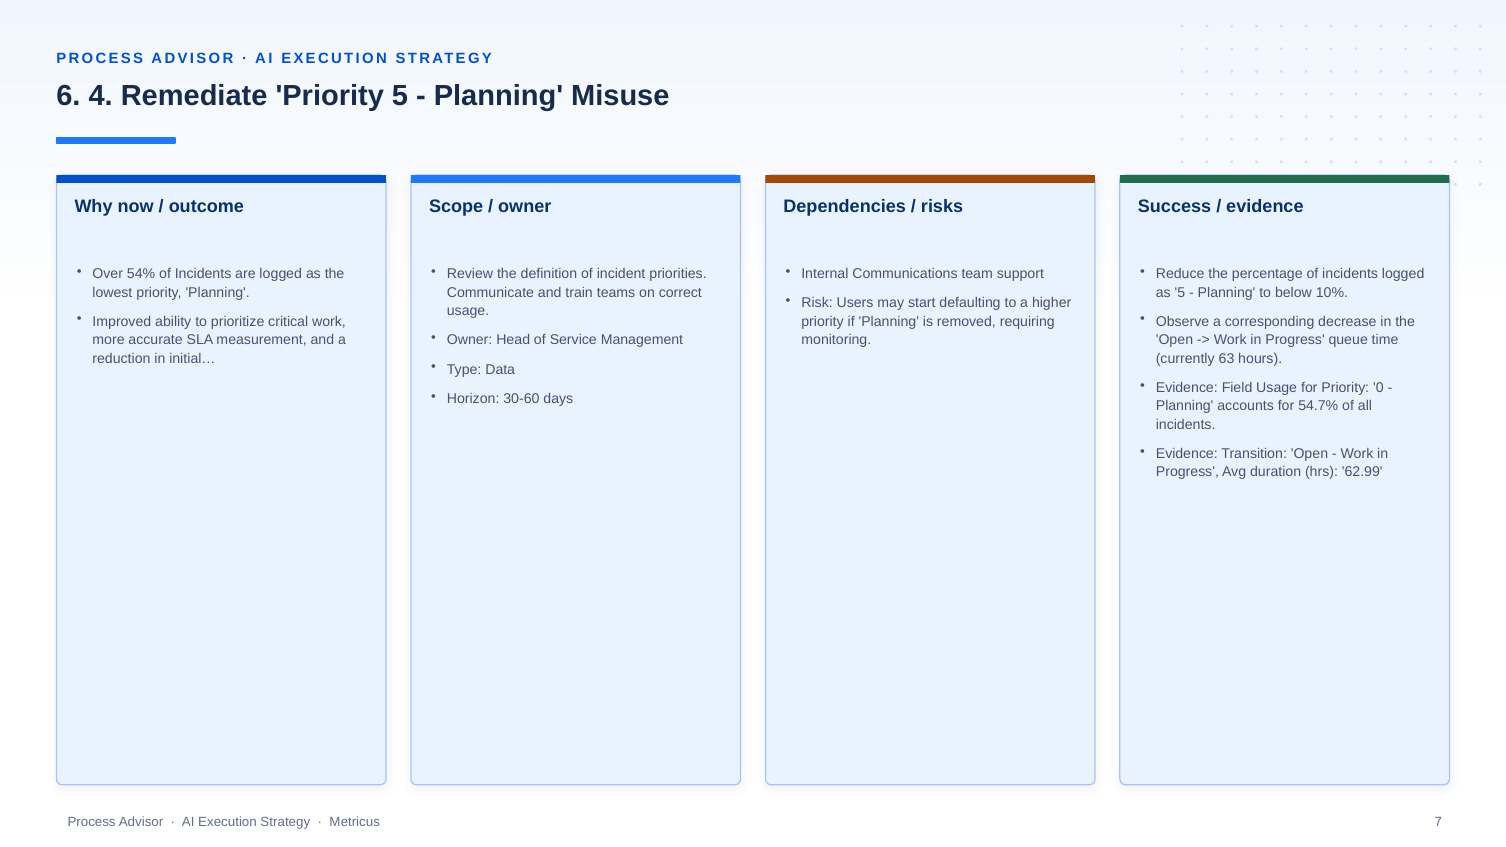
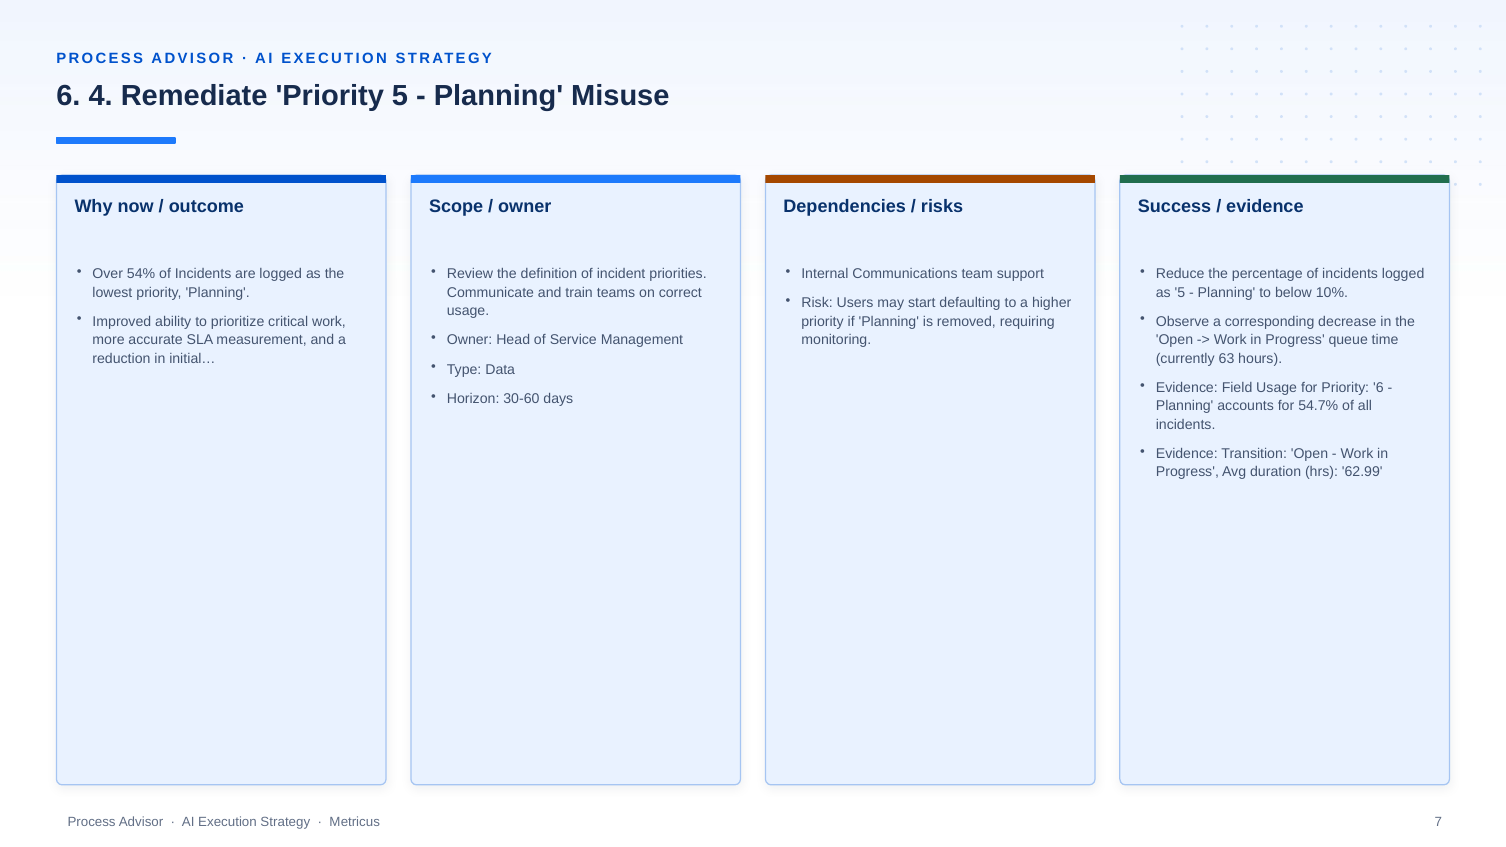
Priority 0: 0 -> 6
